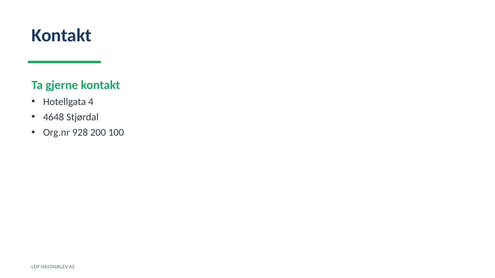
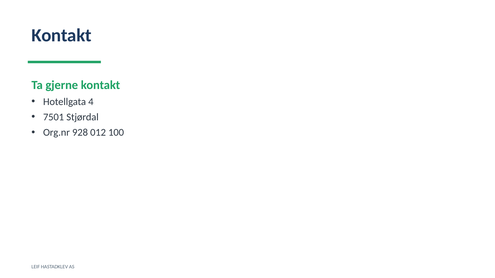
4648: 4648 -> 7501
200: 200 -> 012
